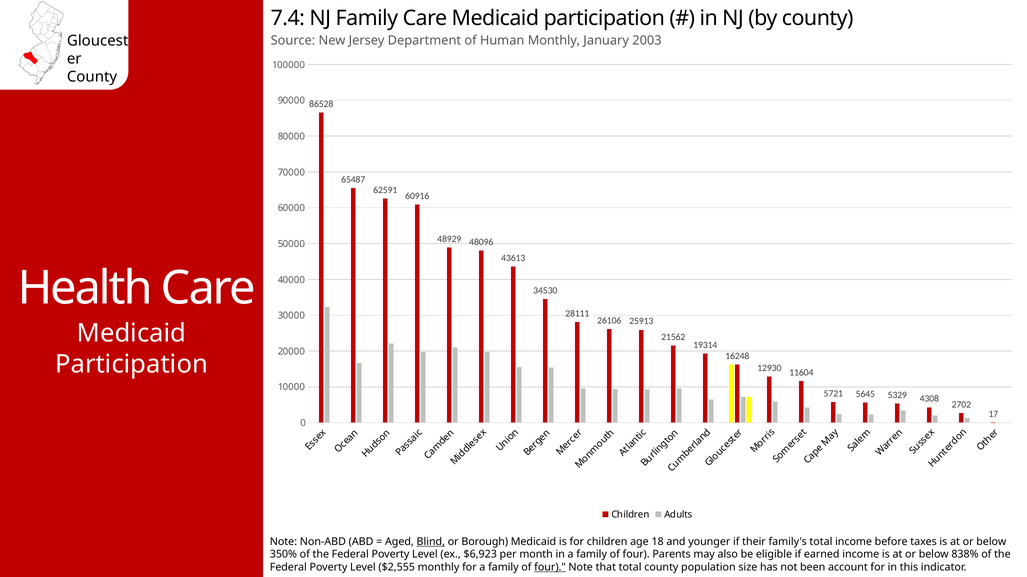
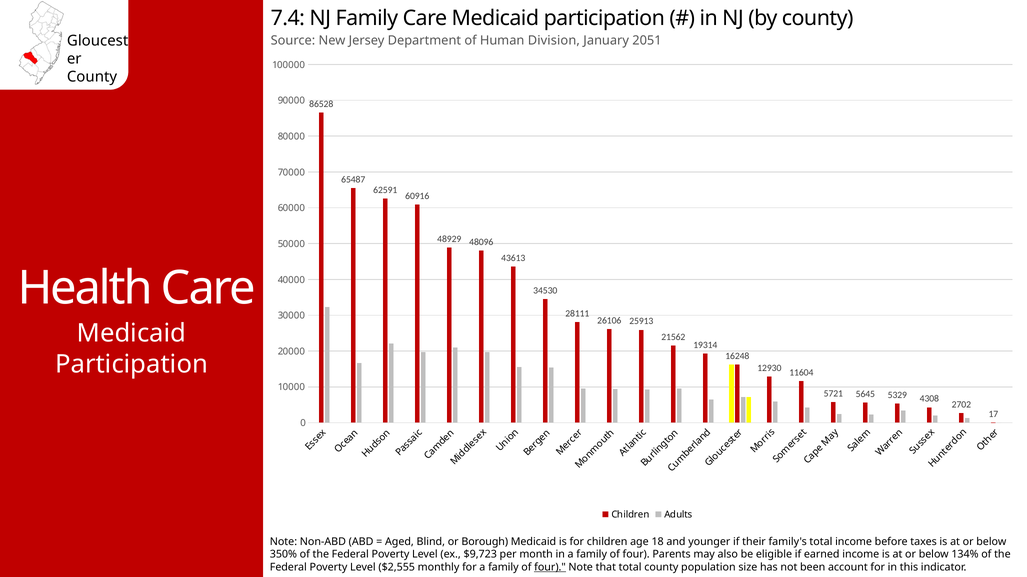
Human Monthly: Monthly -> Division
2003: 2003 -> 2051
Blind underline: present -> none
$6,923: $6,923 -> $9,723
838%: 838% -> 134%
